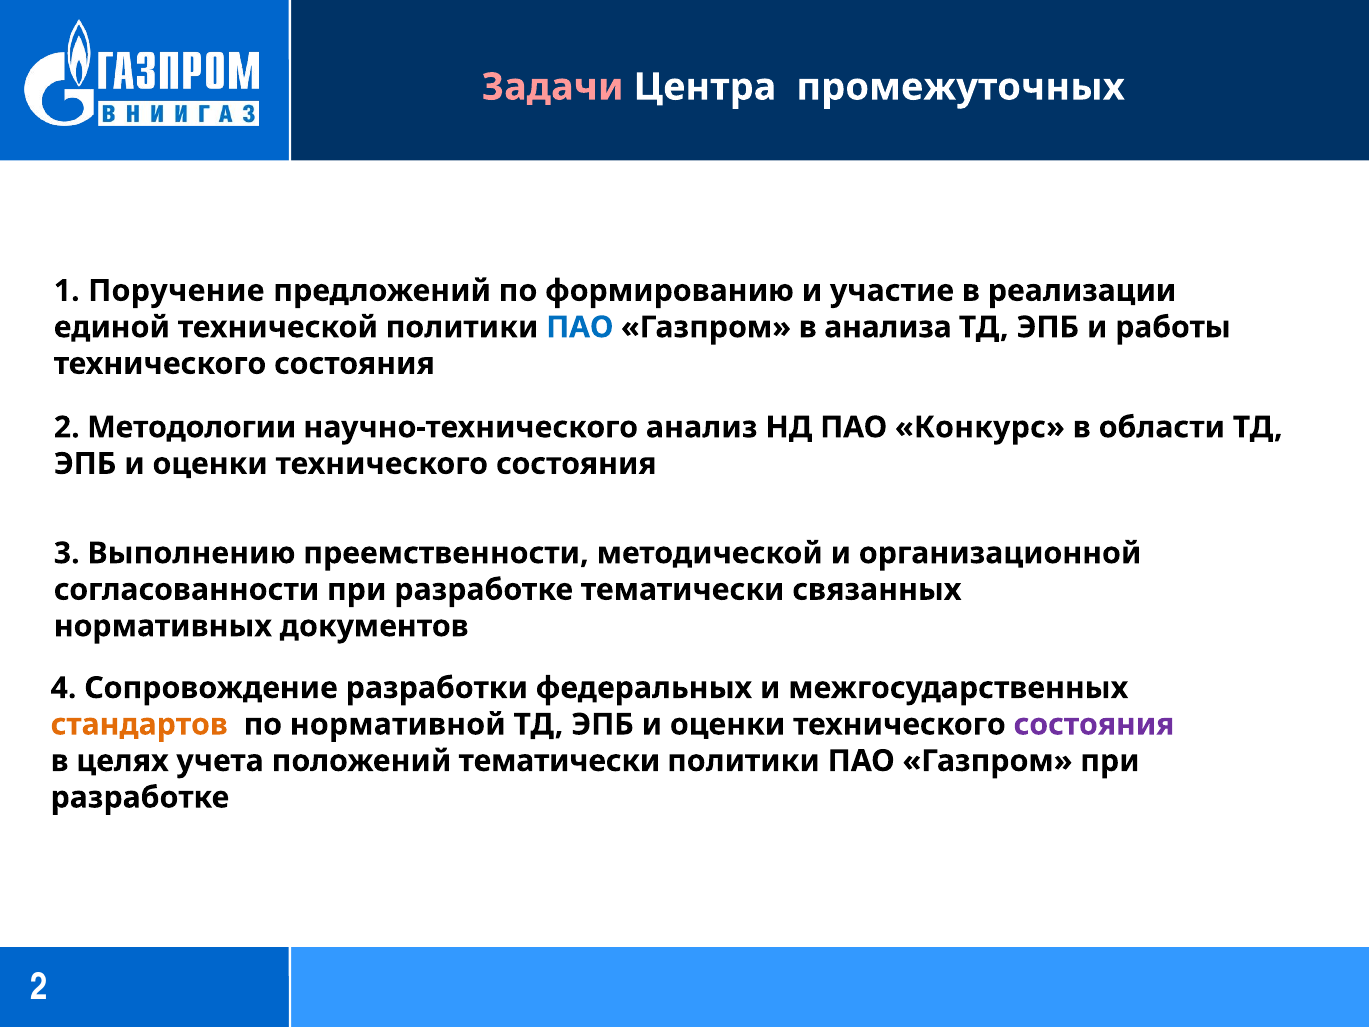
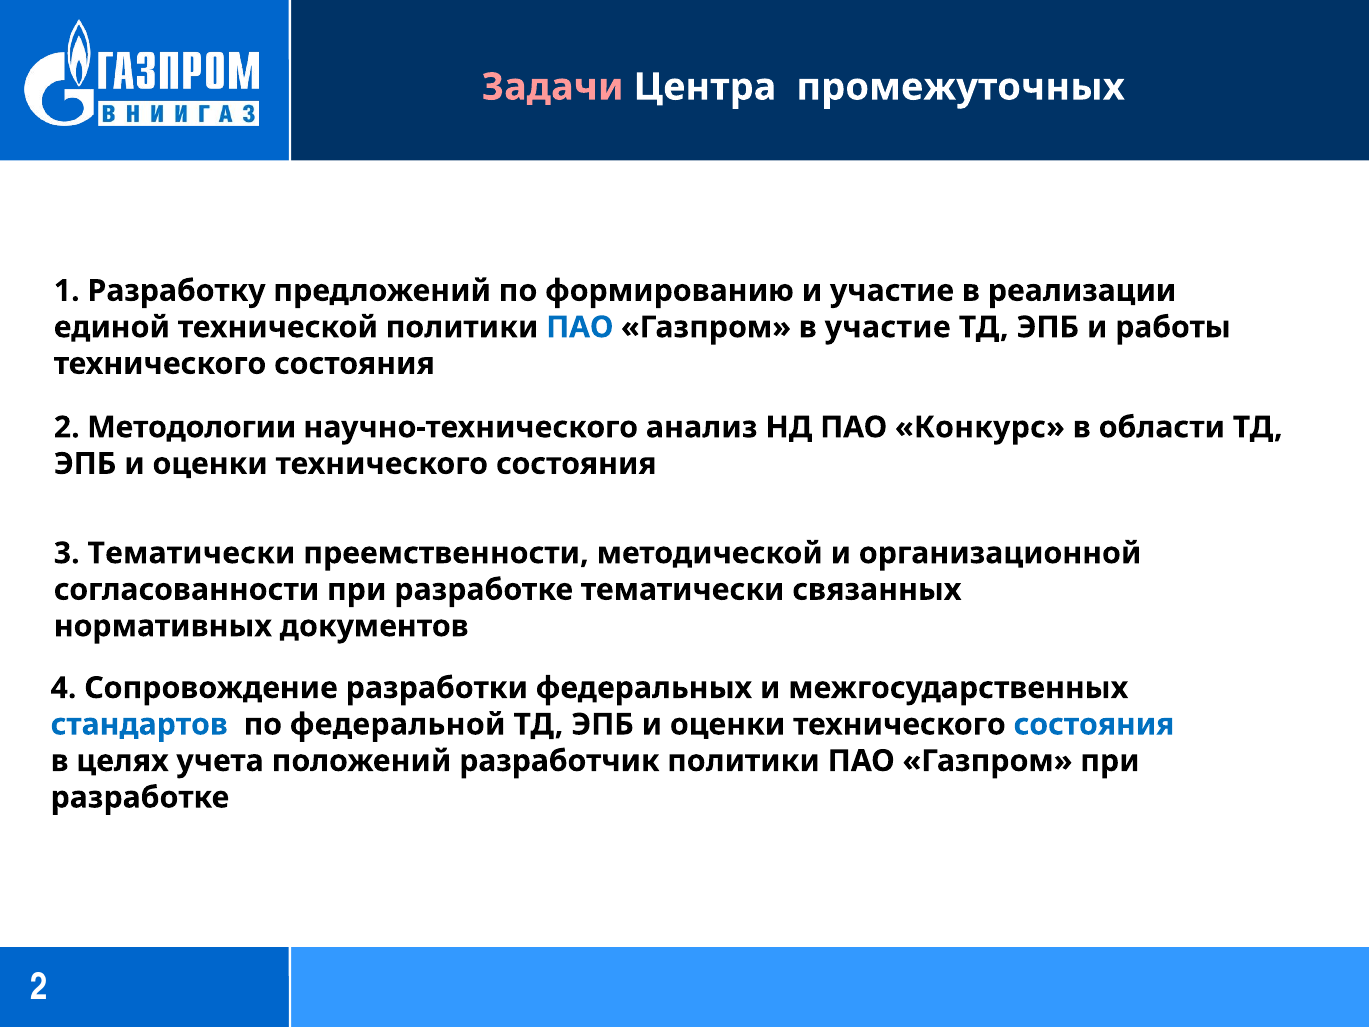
Поручение: Поручение -> Разработку
в анализа: анализа -> участие
3 Выполнению: Выполнению -> Тематически
стандартов colour: orange -> blue
нормативной: нормативной -> федеральной
состояния at (1094, 724) colour: purple -> blue
положений тематически: тематически -> разработчик
